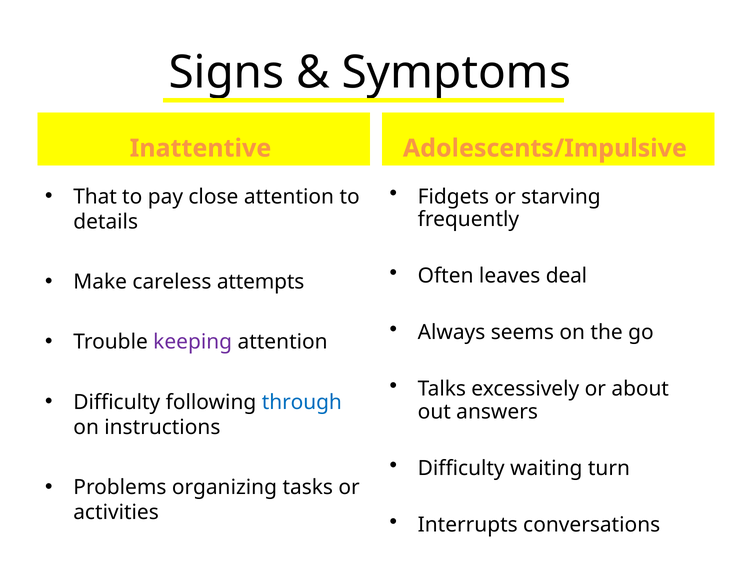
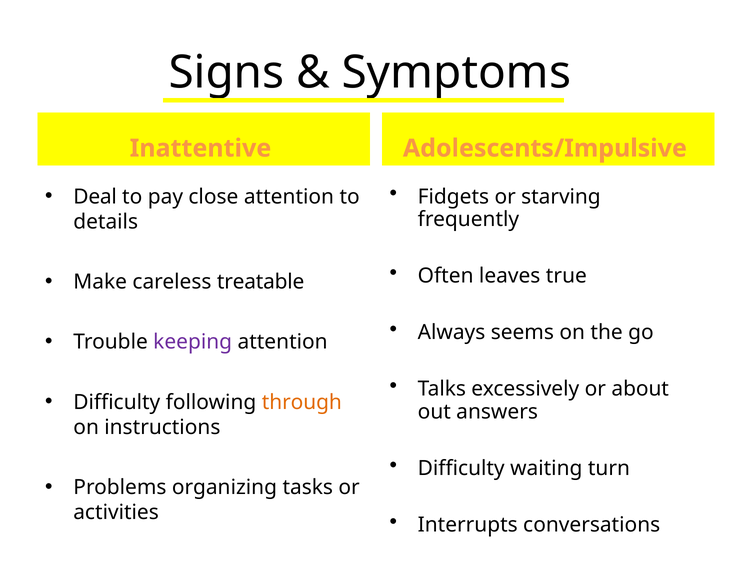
That: That -> Deal
deal: deal -> true
attempts: attempts -> treatable
through colour: blue -> orange
